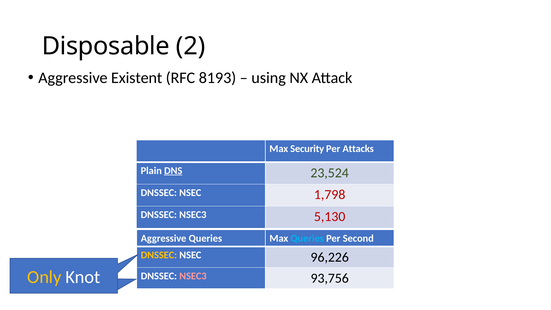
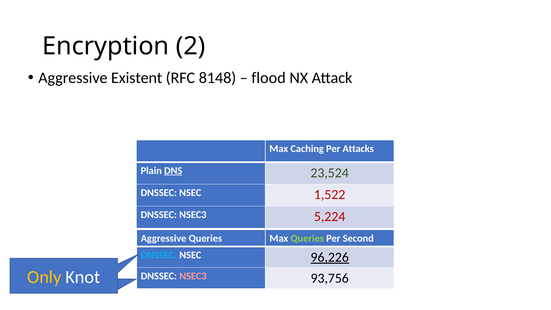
Disposable: Disposable -> Encryption
8193: 8193 -> 8148
using: using -> flood
Security: Security -> Caching
1,798: 1,798 -> 1,522
5,130: 5,130 -> 5,224
Queries at (307, 238) colour: light blue -> light green
DNSSEC at (159, 255) colour: yellow -> light blue
96,226 underline: none -> present
